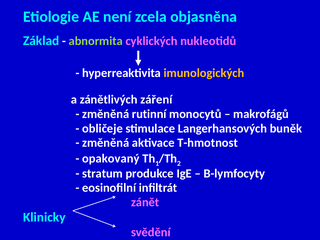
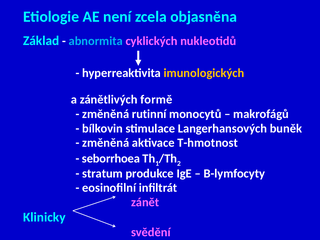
abnormita colour: light green -> light blue
záření: záření -> formě
obličeje: obličeje -> bílkovin
opakovaný: opakovaný -> seborrhoea
